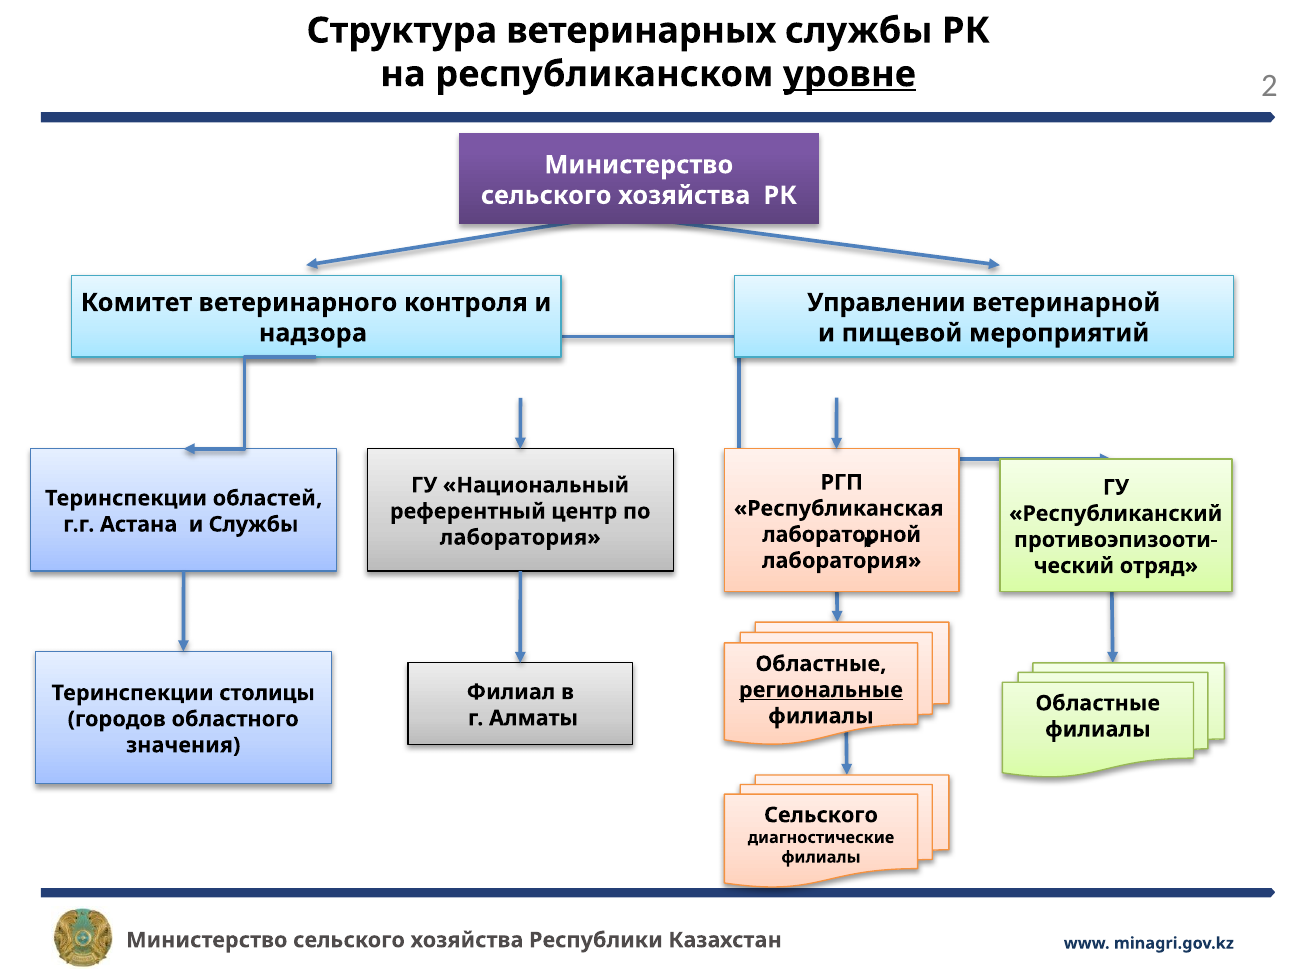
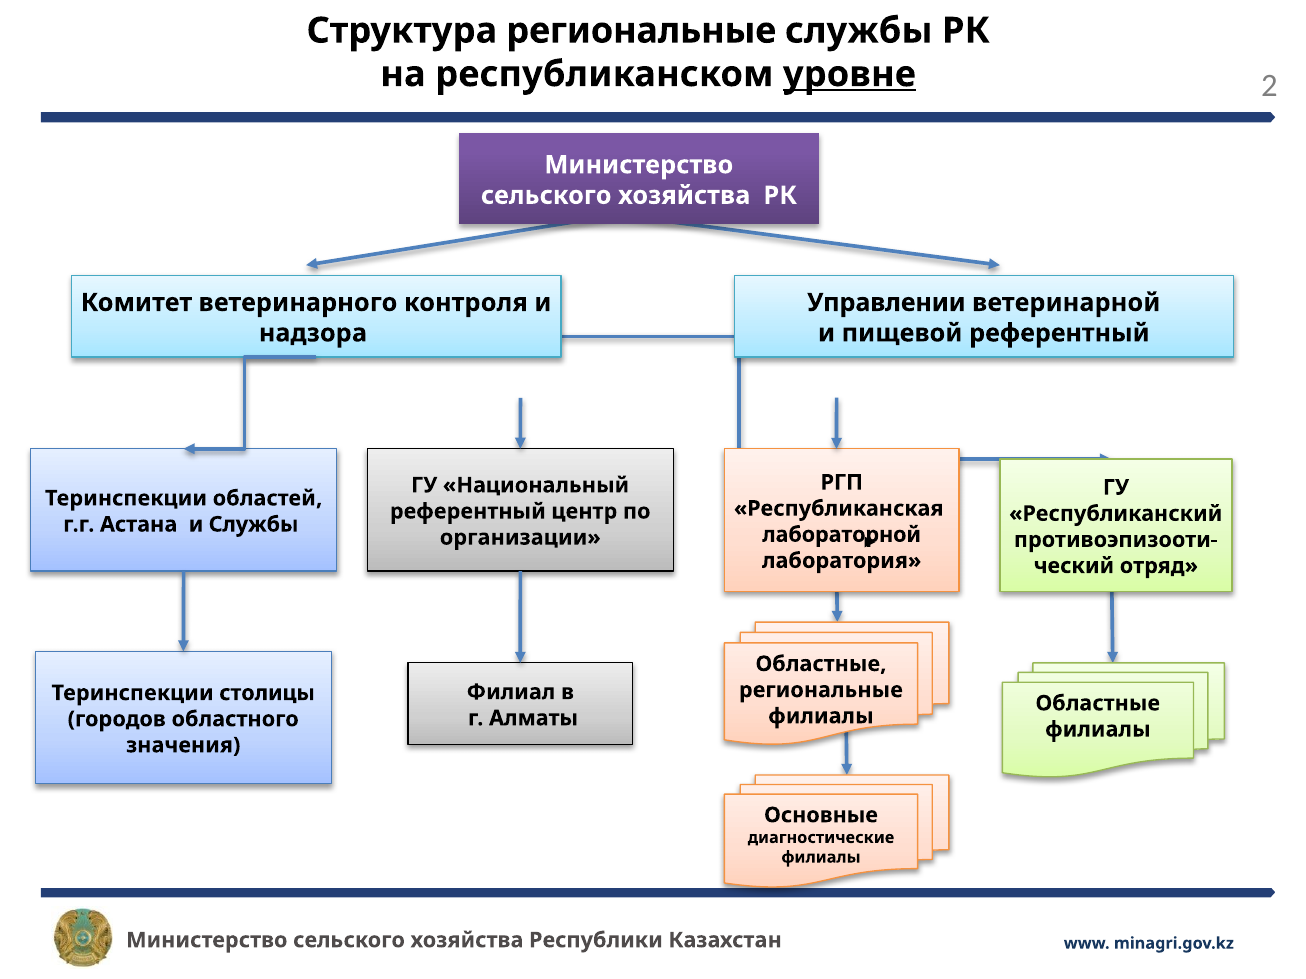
Структура ветеринарных: ветеринарных -> региональные
пищевой мероприятий: мероприятий -> референтный
лаборатория at (520, 538): лаборатория -> организации
региональные at (821, 690) underline: present -> none
Сельского at (821, 815): Сельского -> Основные
